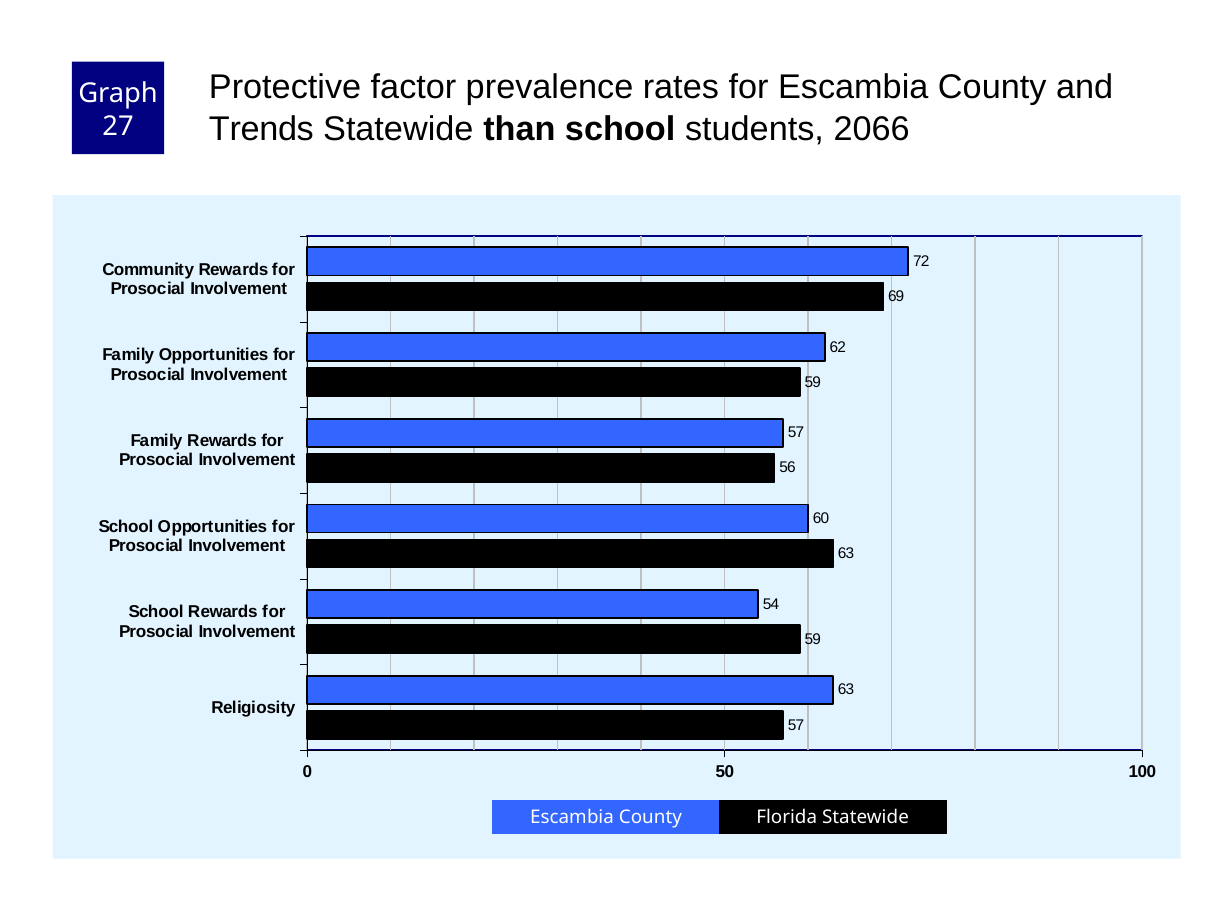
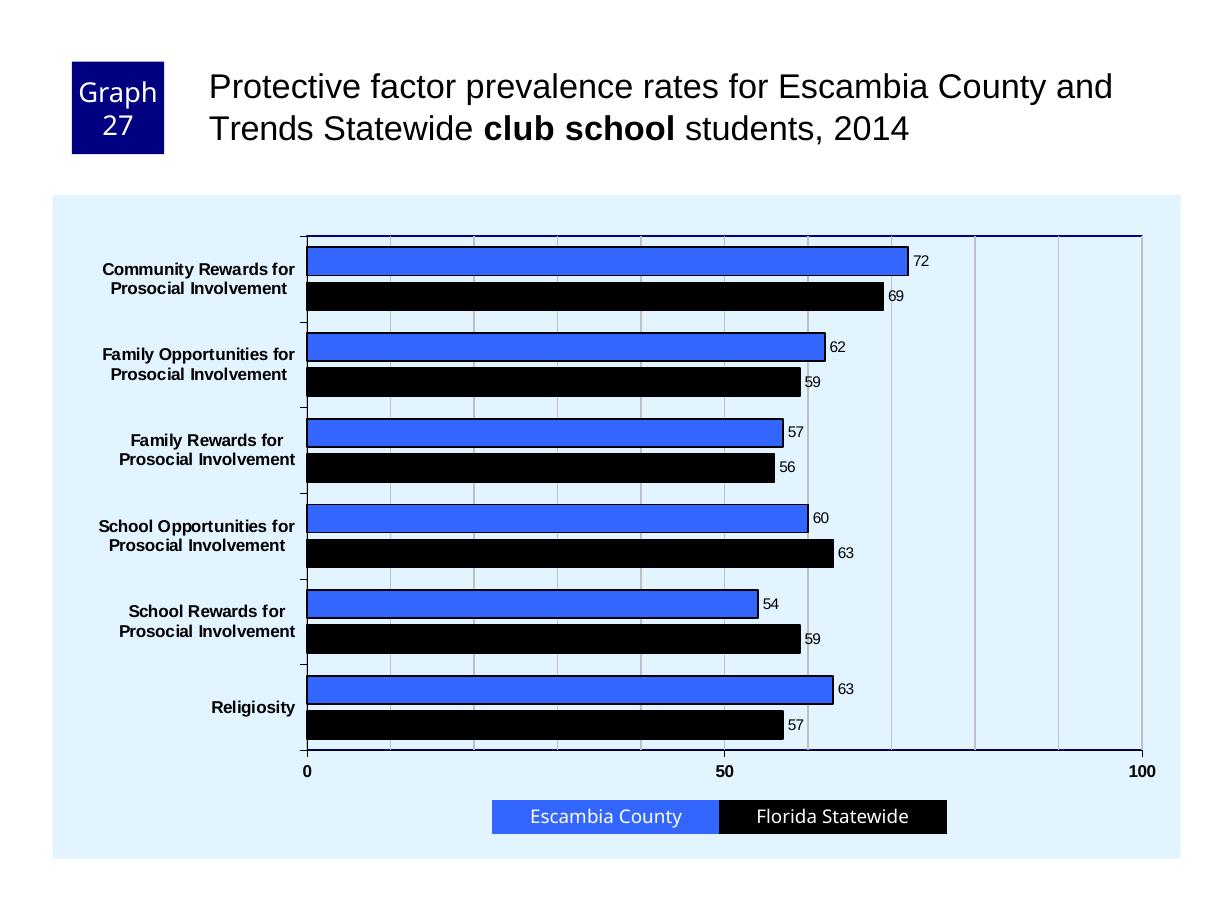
than: than -> club
2066: 2066 -> 2014
